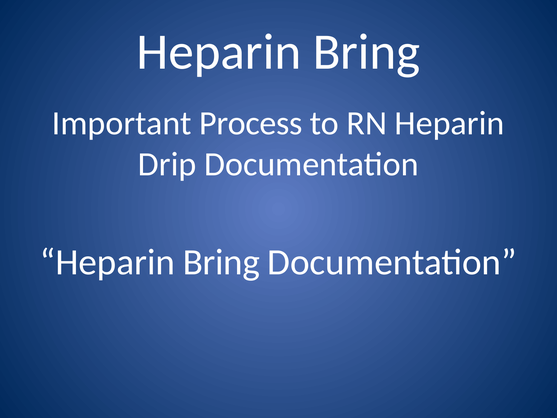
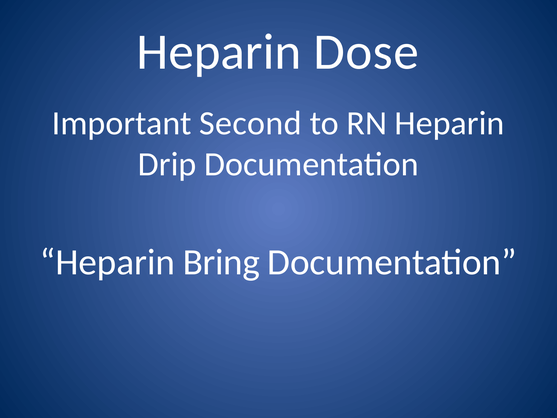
Bring at (366, 52): Bring -> Dose
Process: Process -> Second
